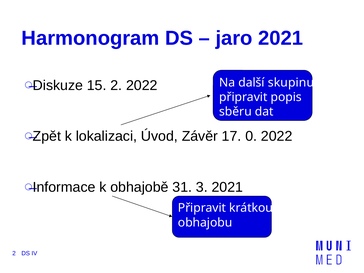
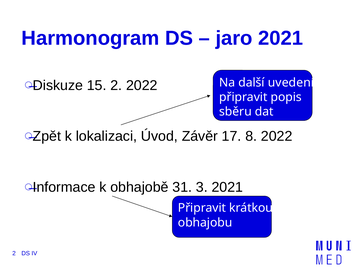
skupinu: skupinu -> uvedení
0: 0 -> 8
